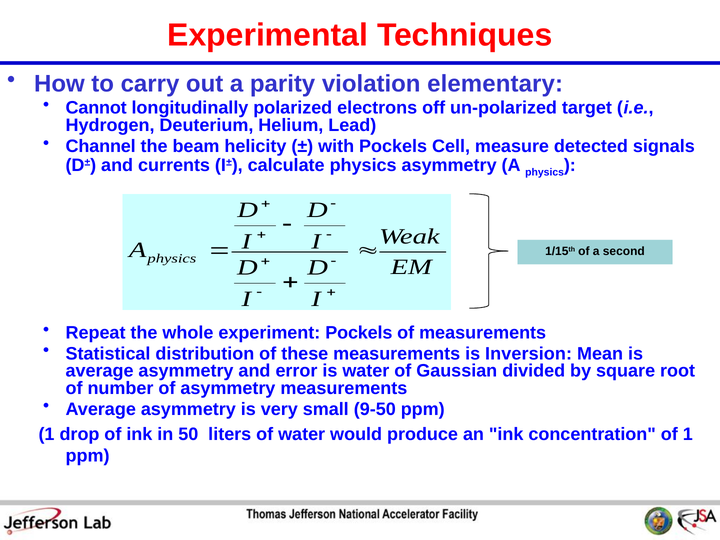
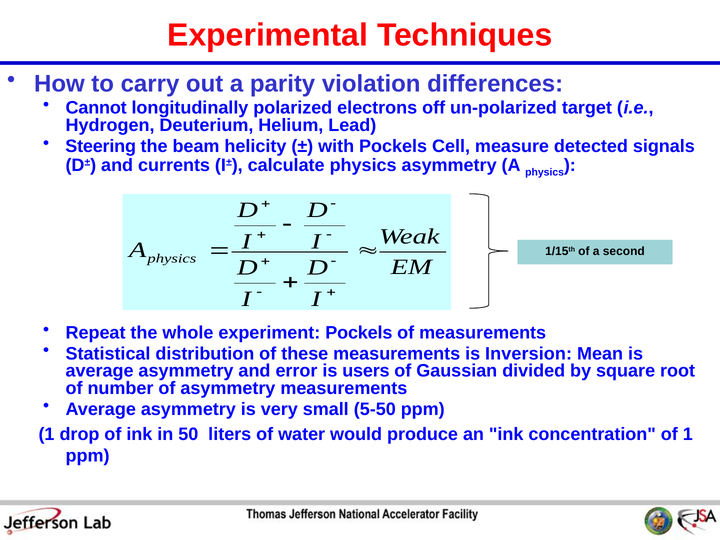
elementary: elementary -> differences
Channel: Channel -> Steering
is water: water -> users
9-50: 9-50 -> 5-50
